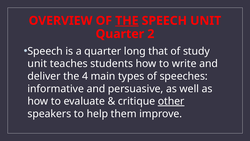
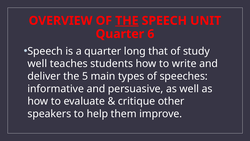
2: 2 -> 6
unit at (37, 64): unit -> well
4: 4 -> 5
other underline: present -> none
